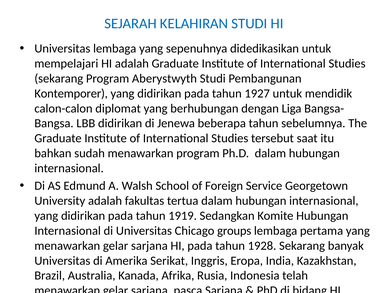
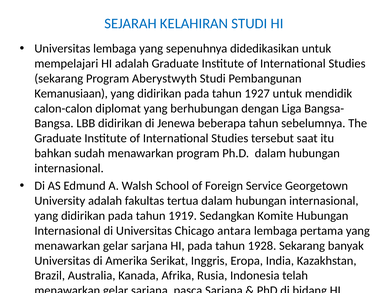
Kontemporer: Kontemporer -> Kemanusiaan
groups: groups -> antara
